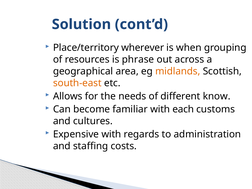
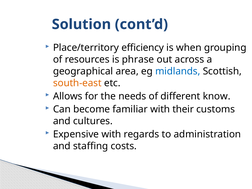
wherever: wherever -> efficiency
midlands colour: orange -> blue
each: each -> their
